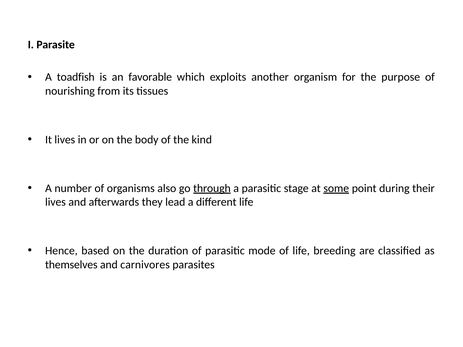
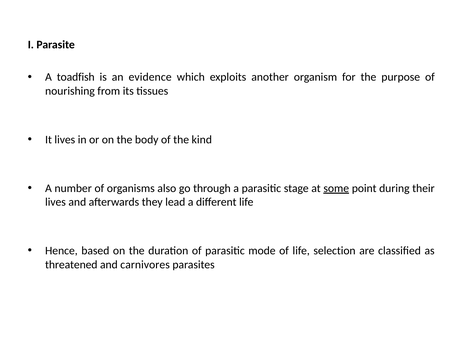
favorable: favorable -> evidence
through underline: present -> none
breeding: breeding -> selection
themselves: themselves -> threatened
